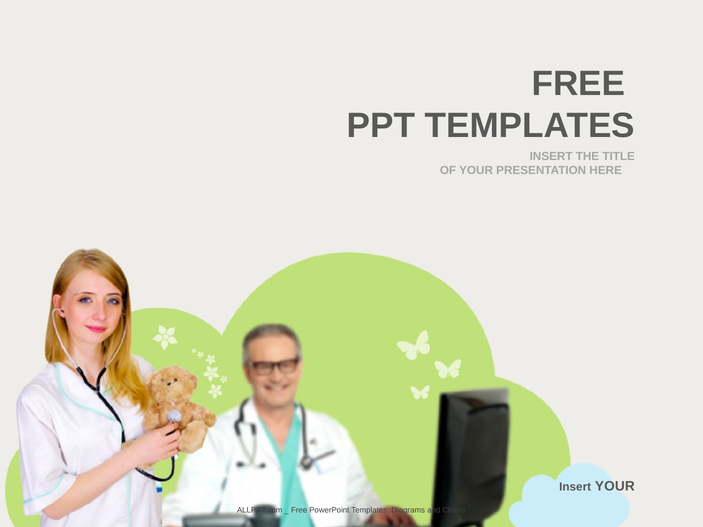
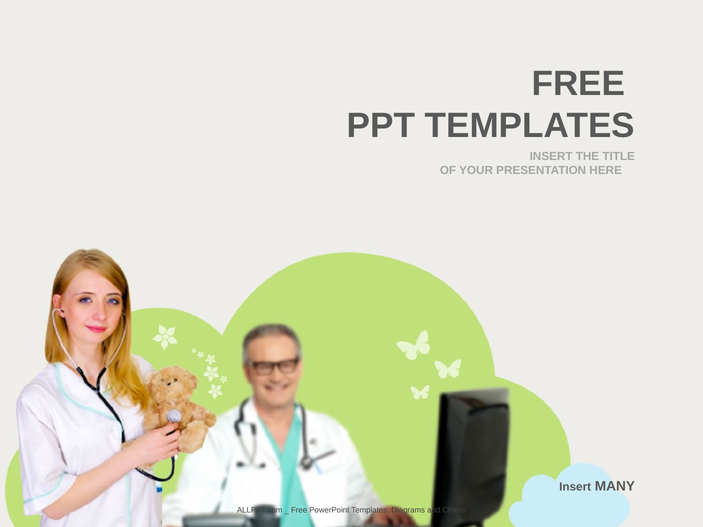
Insert YOUR: YOUR -> MANY
